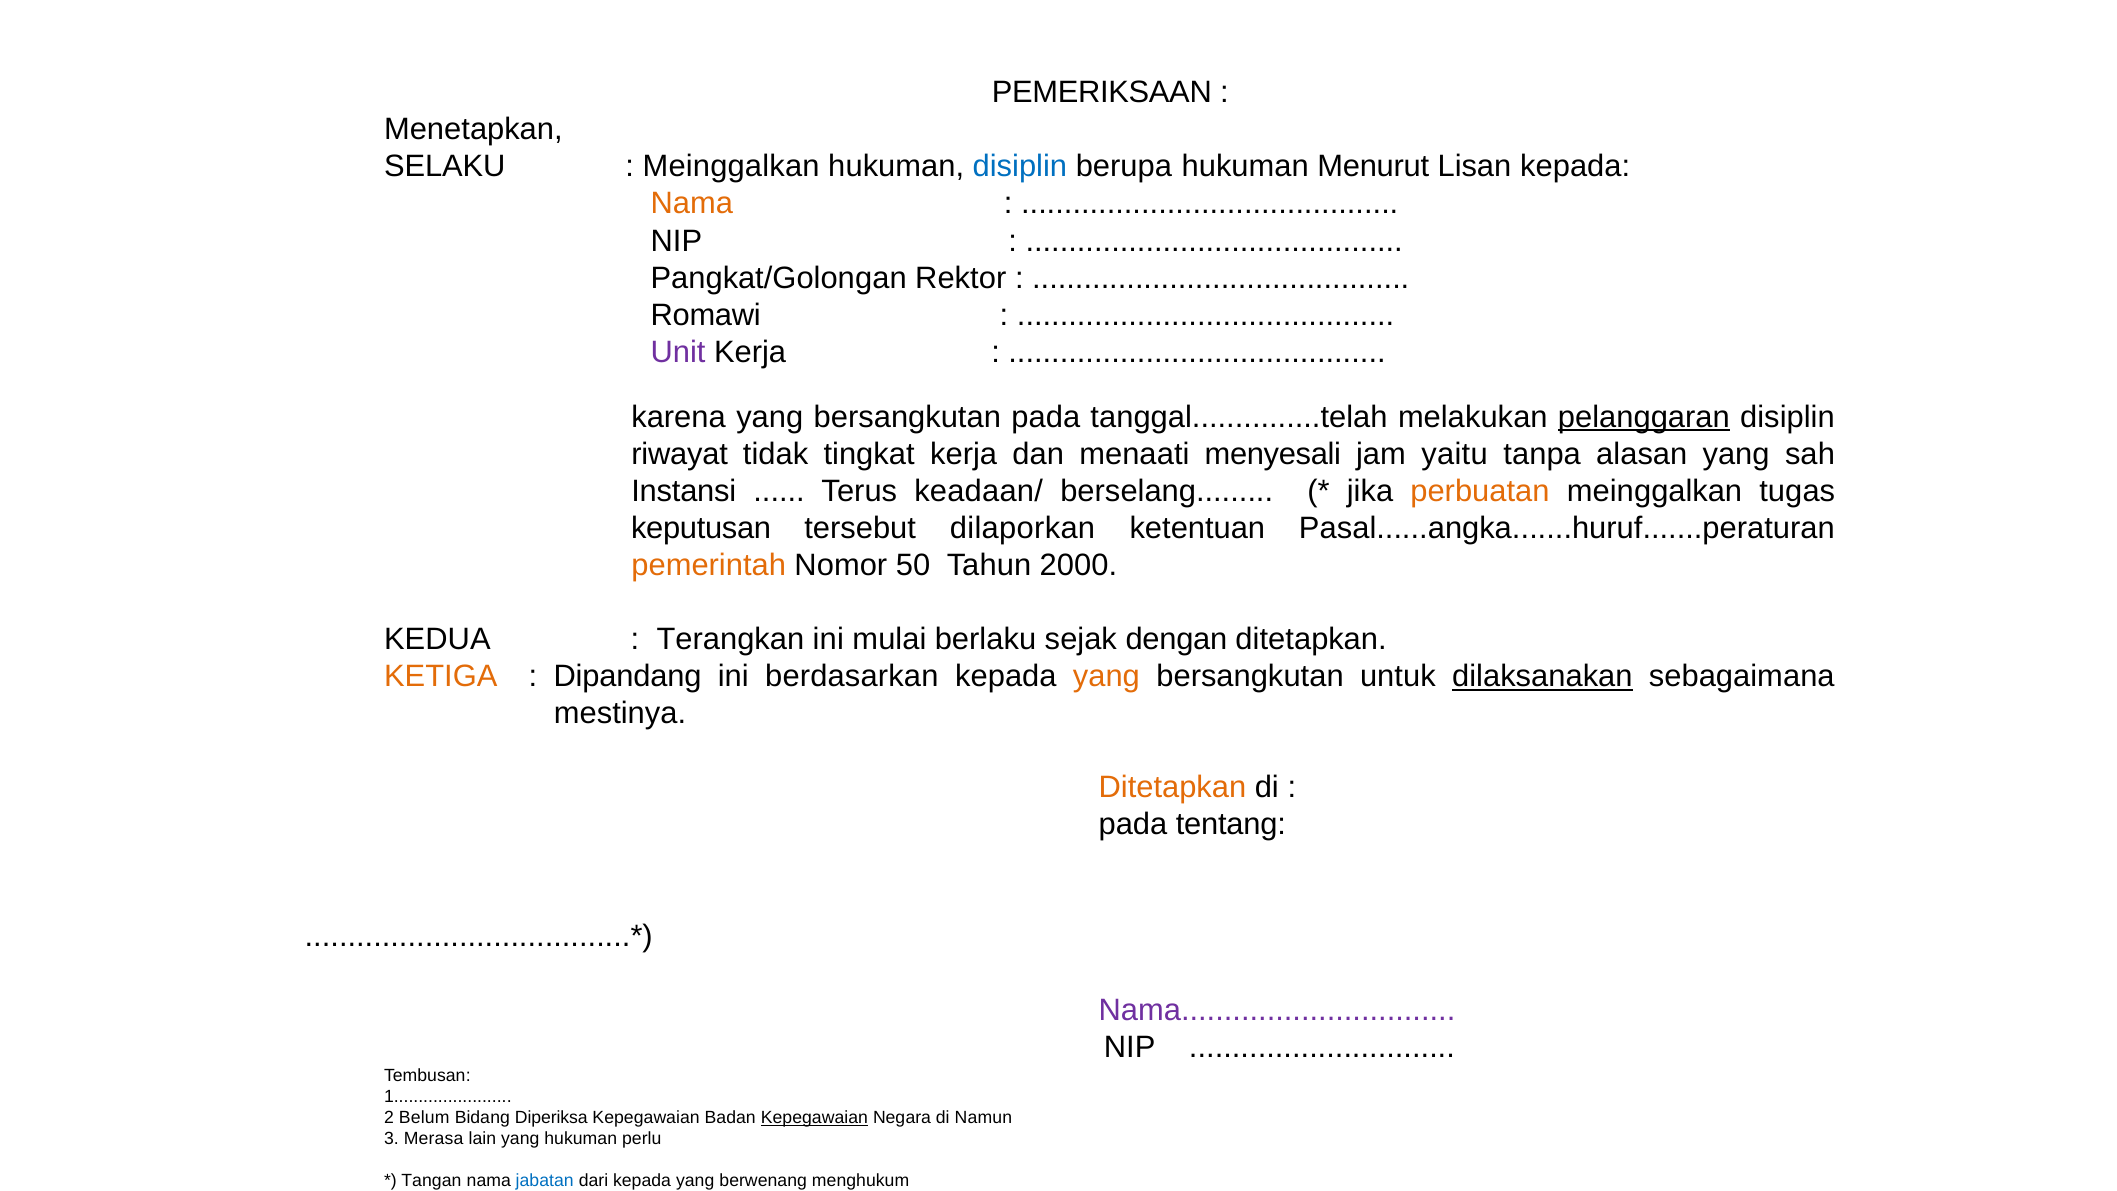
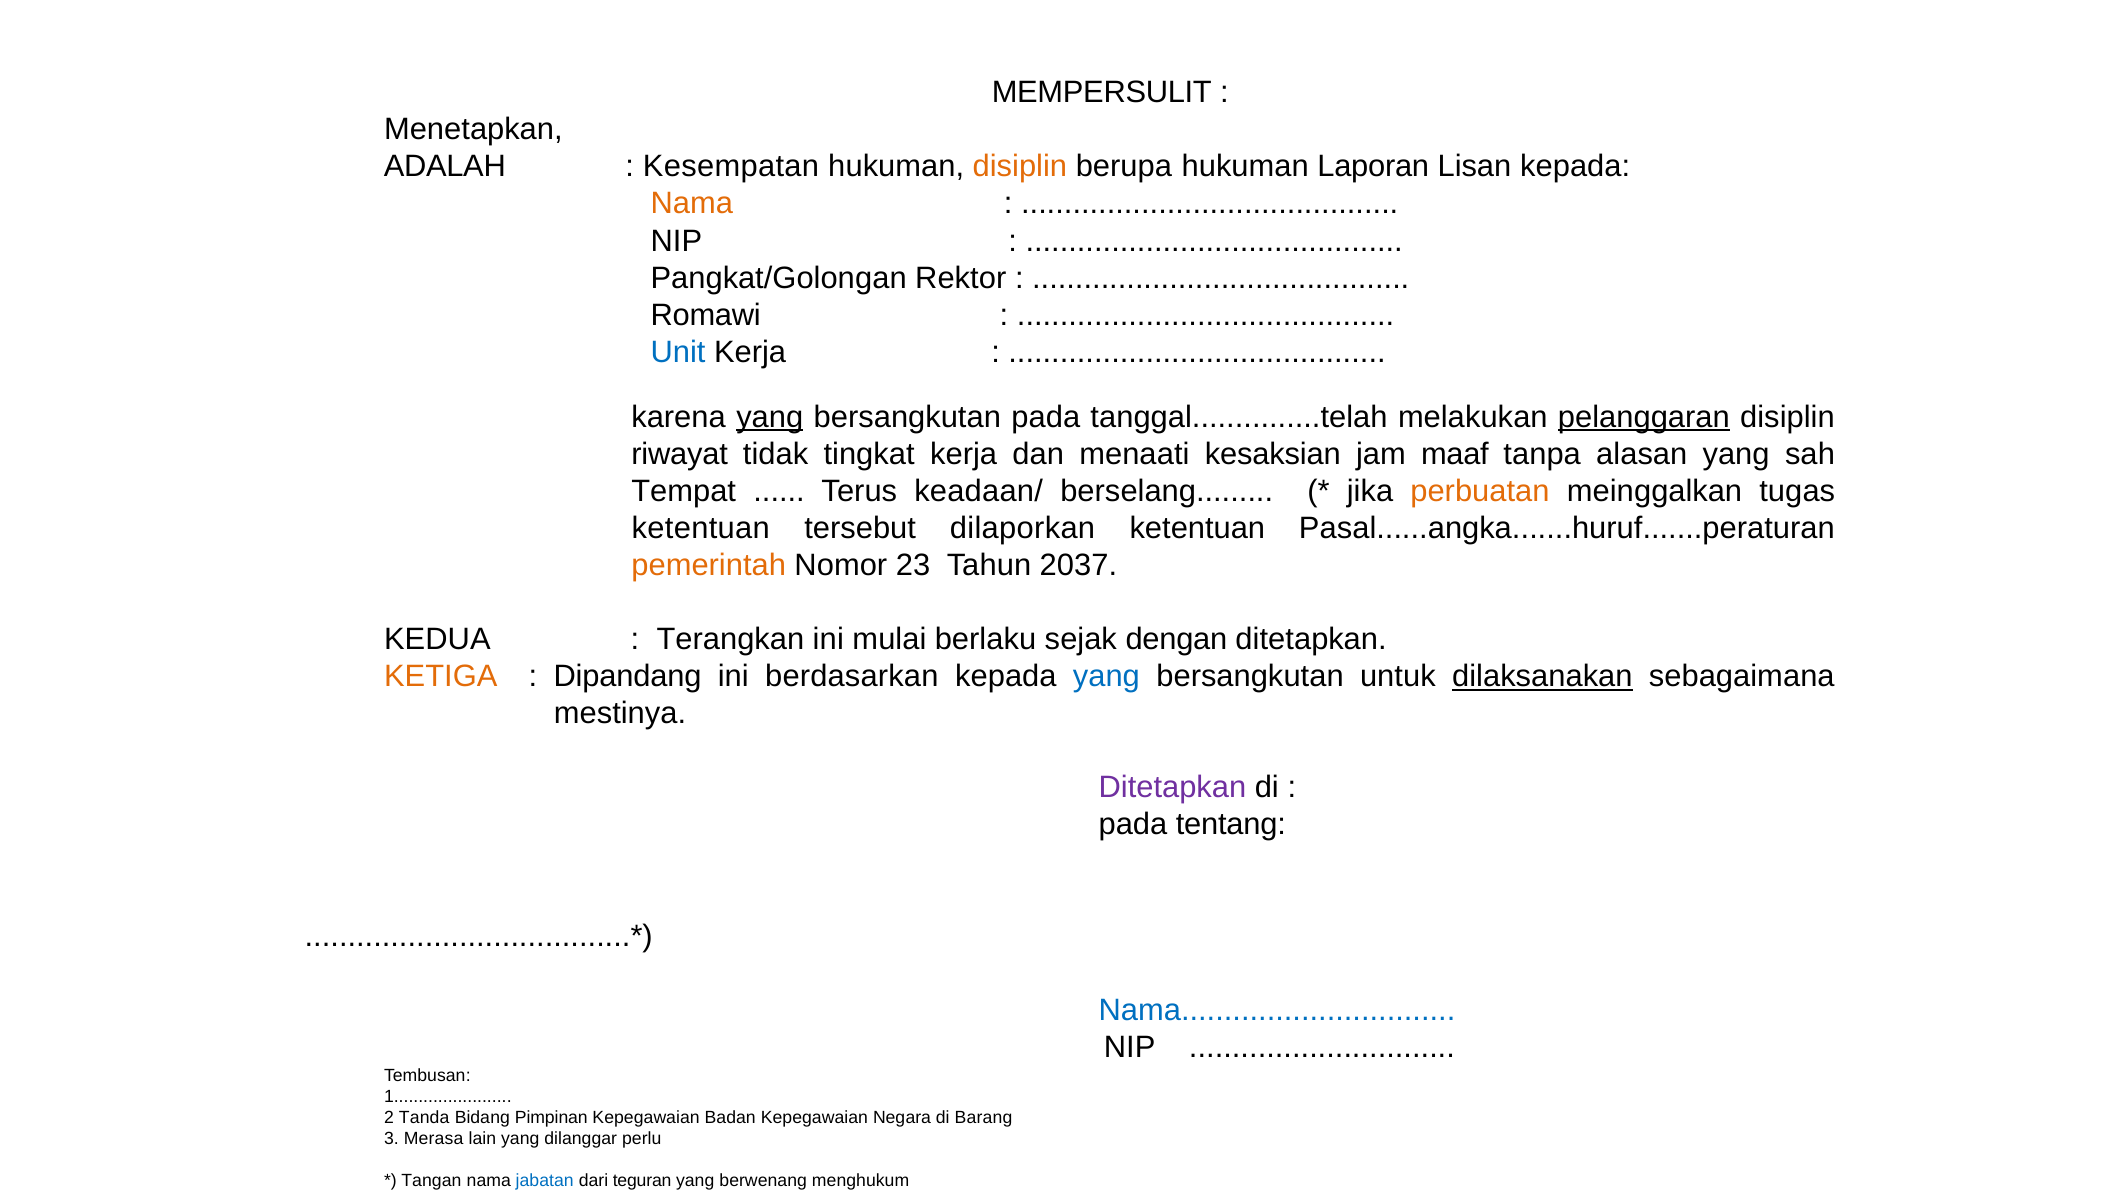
PEMERIKSAAN: PEMERIKSAAN -> MEMPERSULIT
SELAKU: SELAKU -> ADALAH
Meinggalkan at (731, 167): Meinggalkan -> Kesempatan
disiplin at (1020, 167) colour: blue -> orange
Menurut: Menurut -> Laporan
Unit colour: purple -> blue
yang at (770, 417) underline: none -> present
menyesali: menyesali -> kesaksian
yaitu: yaitu -> maaf
Instansi: Instansi -> Tempat
keputusan at (701, 528): keputusan -> ketentuan
50: 50 -> 23
2000: 2000 -> 2037
yang at (1106, 676) colour: orange -> blue
Ditetapkan at (1172, 787) colour: orange -> purple
Nama at (1277, 1010) colour: purple -> blue
Belum: Belum -> Tanda
Diperiksa: Diperiksa -> Pimpinan
Kepegawaian at (814, 1117) underline: present -> none
Namun: Namun -> Barang
yang hukuman: hukuman -> dilanggar
dari kepada: kepada -> teguran
